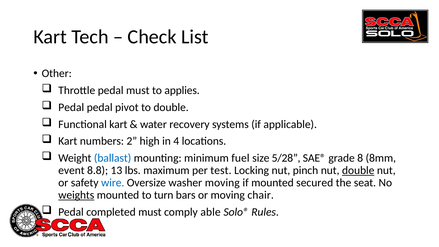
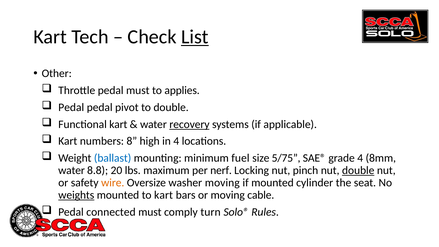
List underline: none -> present
recovery underline: none -> present
2: 2 -> 8
5/28: 5/28 -> 5/75
grade 8: 8 -> 4
event at (71, 170): event -> water
13: 13 -> 20
test: test -> nerf
wire colour: blue -> orange
secured: secured -> cylinder
to turn: turn -> kart
chair: chair -> cable
completed: completed -> connected
able: able -> turn
